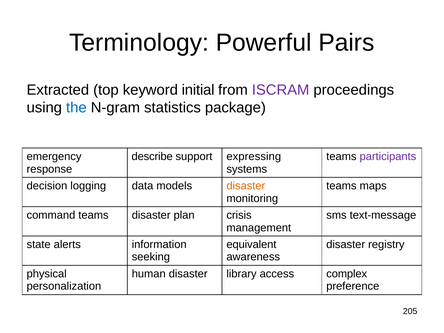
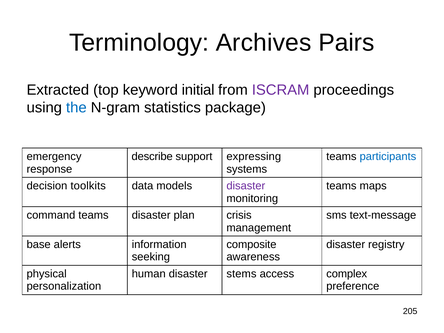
Powerful: Powerful -> Archives
participants colour: purple -> blue
logging: logging -> toolkits
disaster at (246, 186) colour: orange -> purple
state: state -> base
equivalent: equivalent -> composite
library: library -> stems
